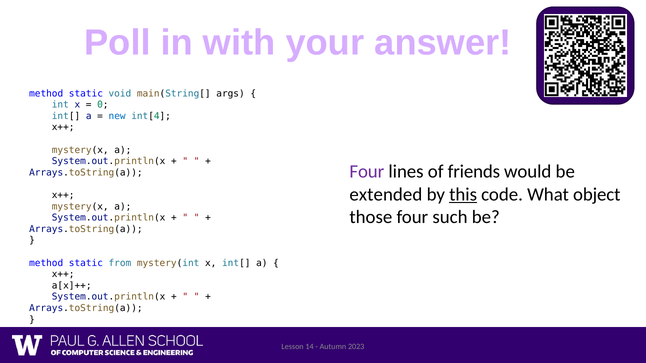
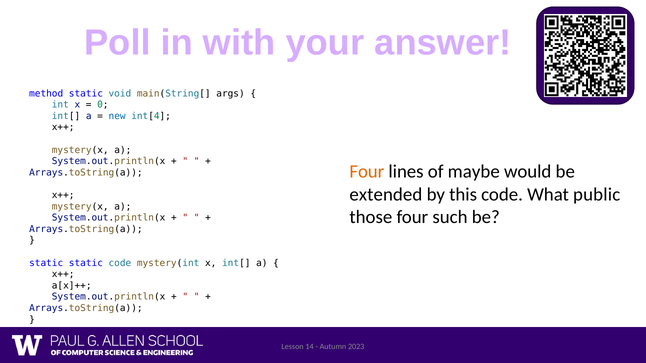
Four at (367, 172) colour: purple -> orange
friends: friends -> maybe
this underline: present -> none
object: object -> public
method at (46, 263): method -> static
static from: from -> code
